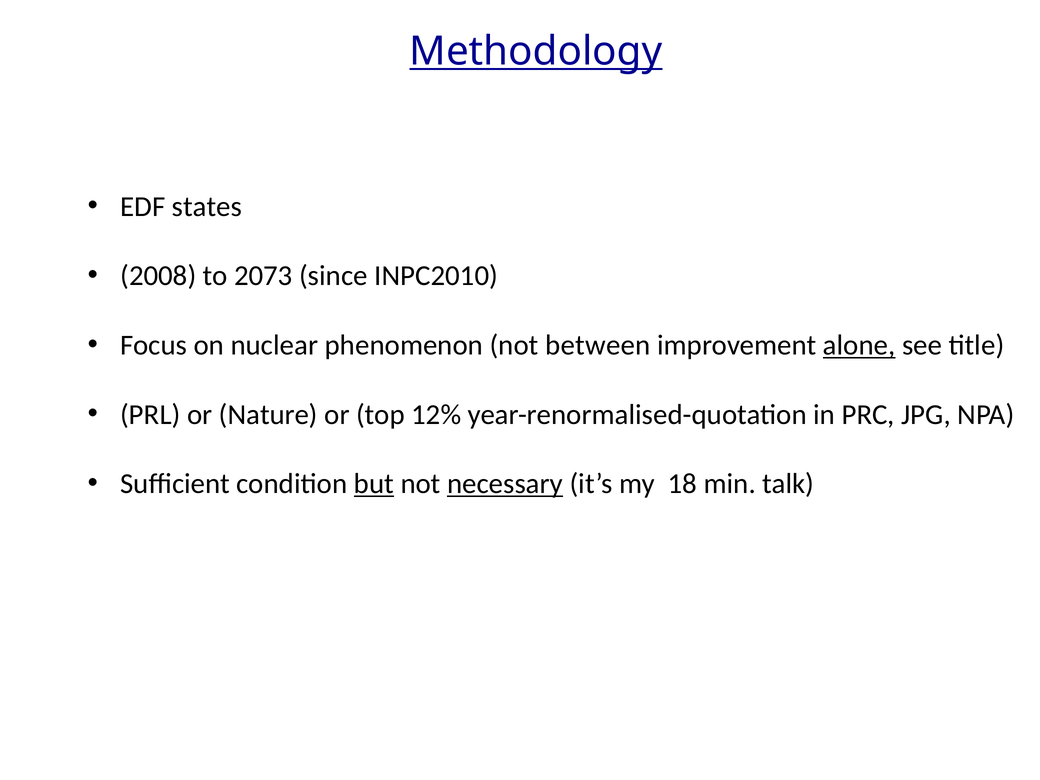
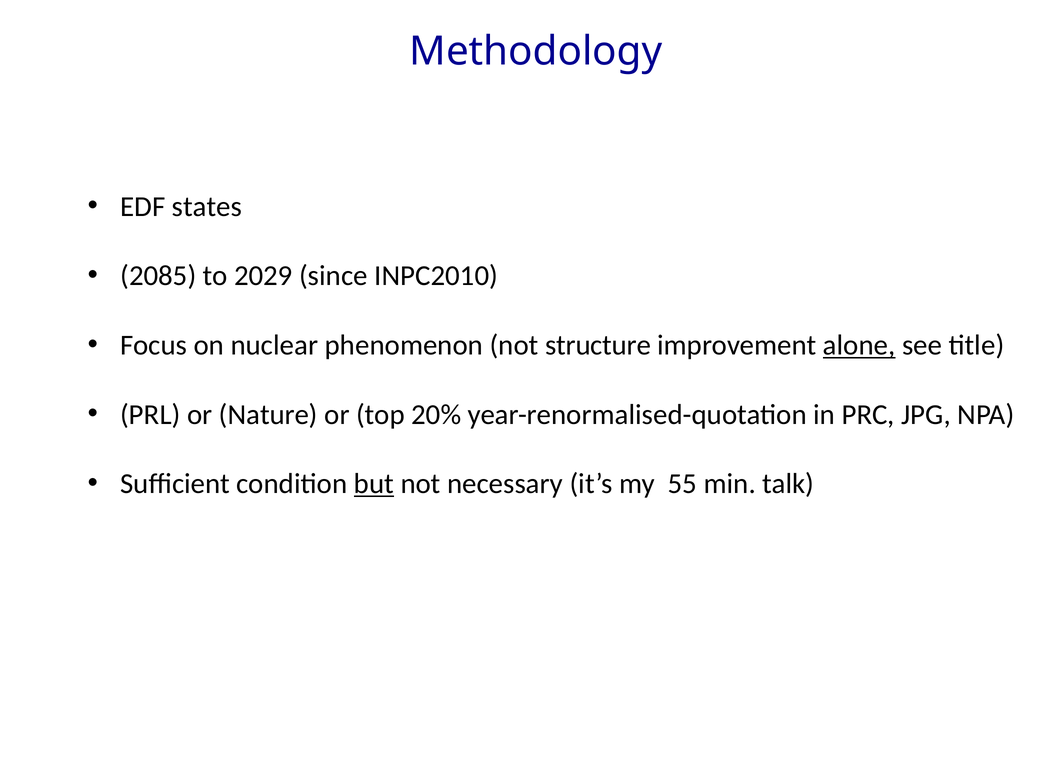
Methodology underline: present -> none
2008: 2008 -> 2085
2073: 2073 -> 2029
between: between -> structure
12%: 12% -> 20%
necessary underline: present -> none
18: 18 -> 55
